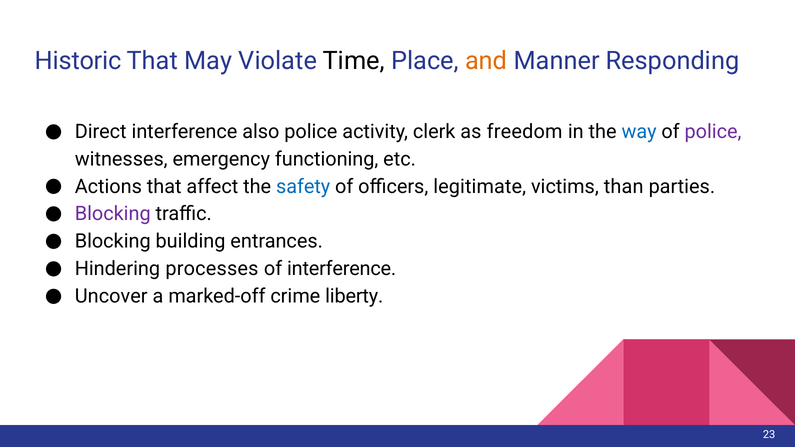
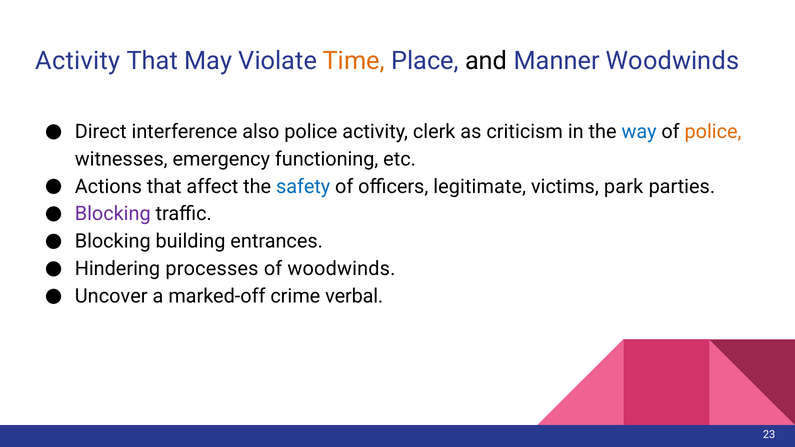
Historic at (78, 61): Historic -> Activity
Time colour: black -> orange
and colour: orange -> black
Manner Responding: Responding -> Woodwinds
freedom: freedom -> criticism
police at (713, 132) colour: purple -> orange
than: than -> park
of interference: interference -> woodwinds
liberty: liberty -> verbal
